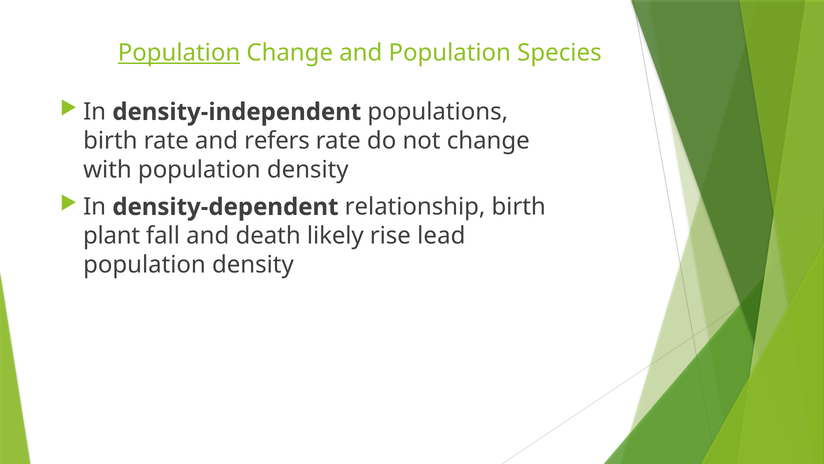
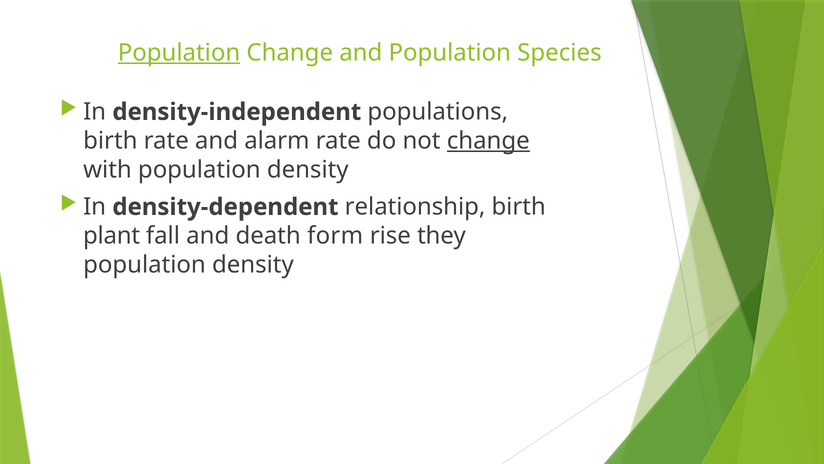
refers: refers -> alarm
change at (488, 141) underline: none -> present
likely: likely -> form
lead: lead -> they
